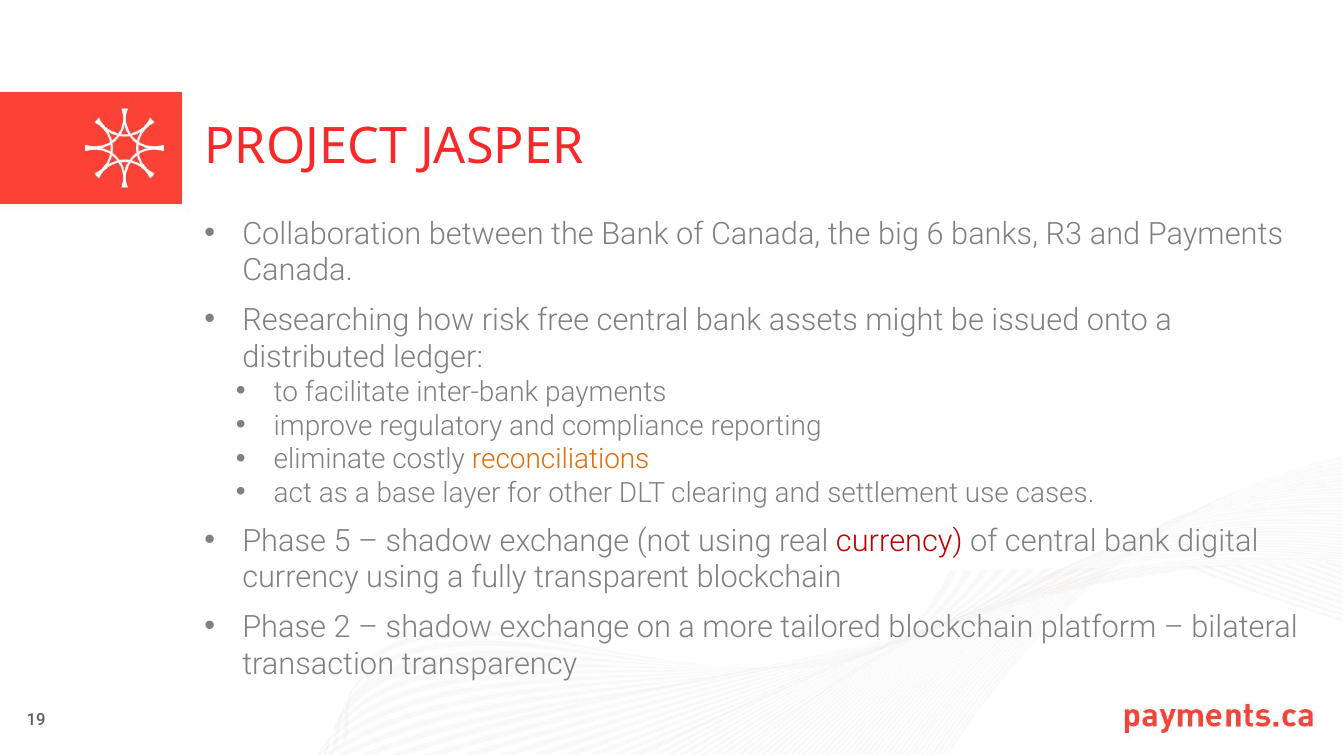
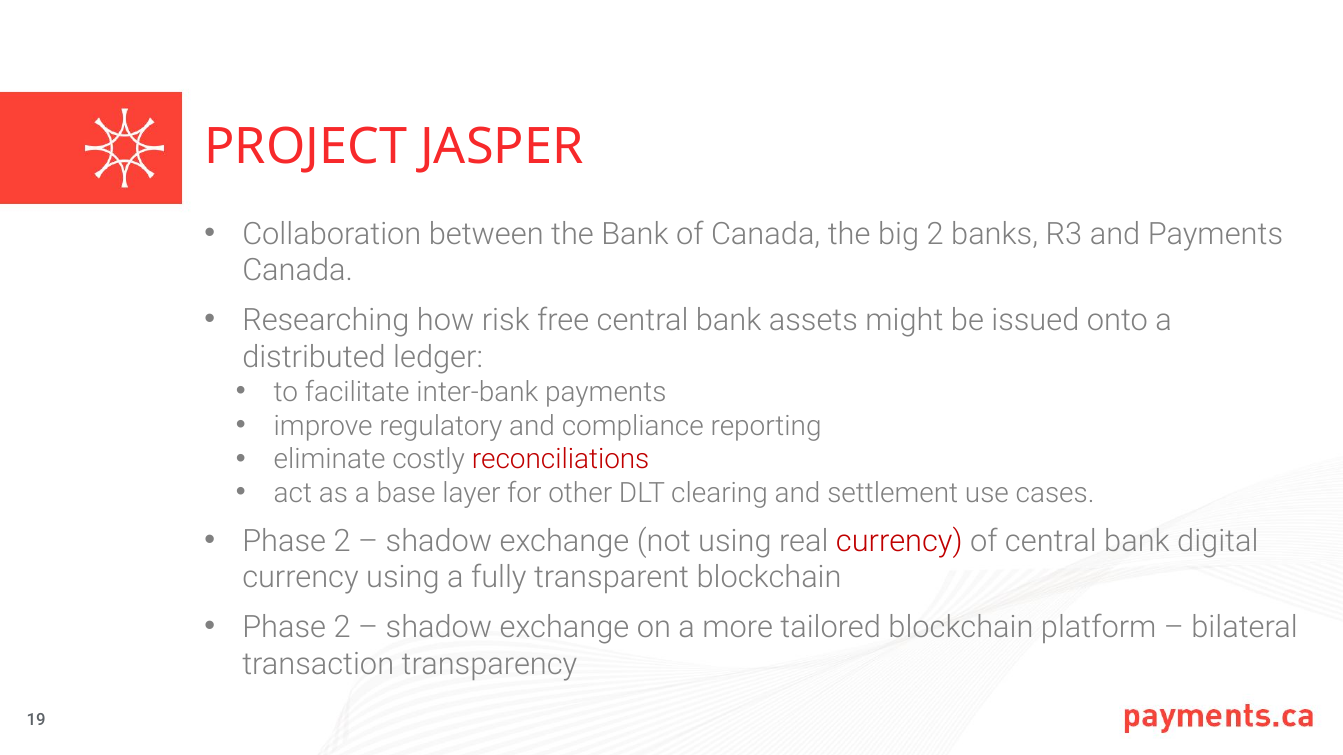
big 6: 6 -> 2
reconciliations colour: orange -> red
5 at (342, 541): 5 -> 2
